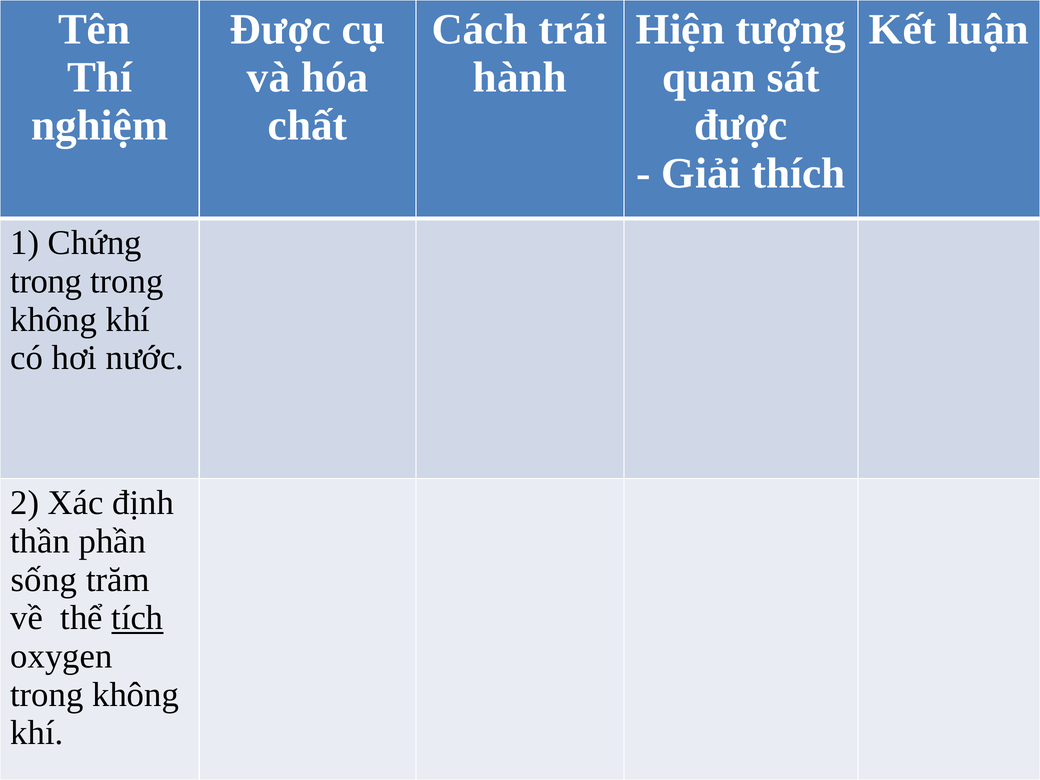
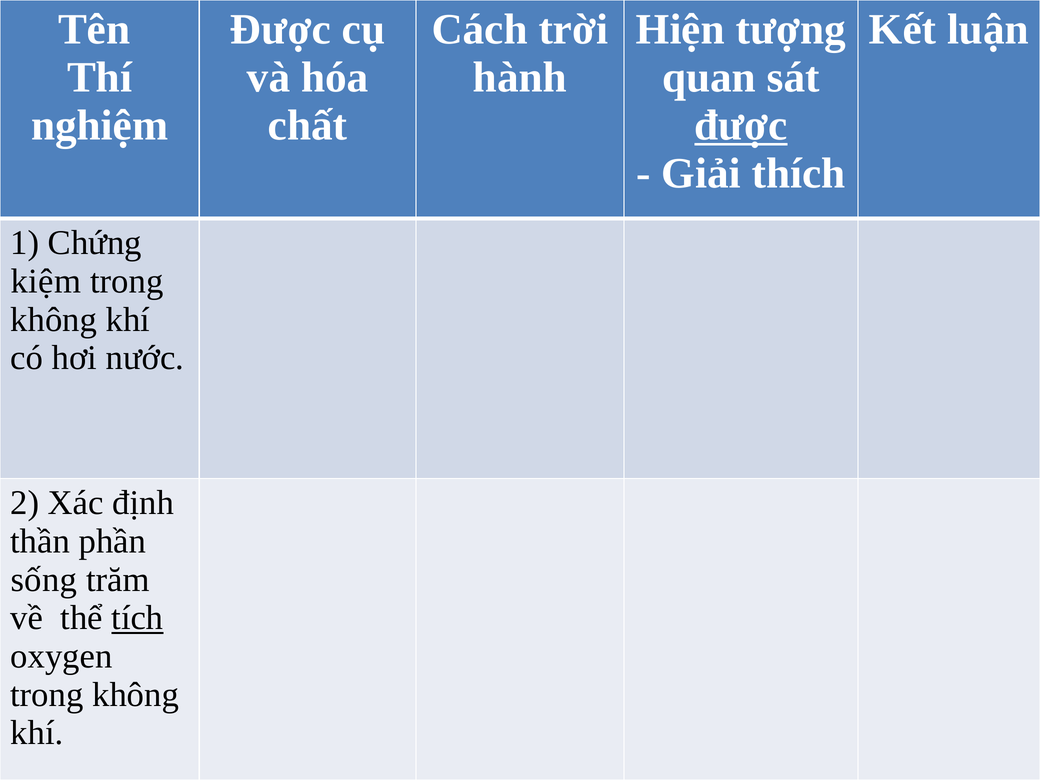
trái: trái -> trời
được at (741, 126) underline: none -> present
trong at (46, 281): trong -> kiệm
